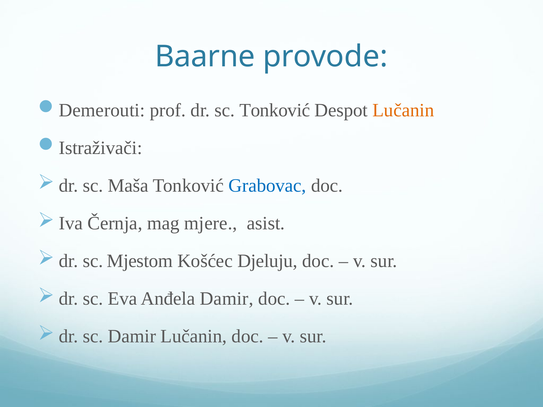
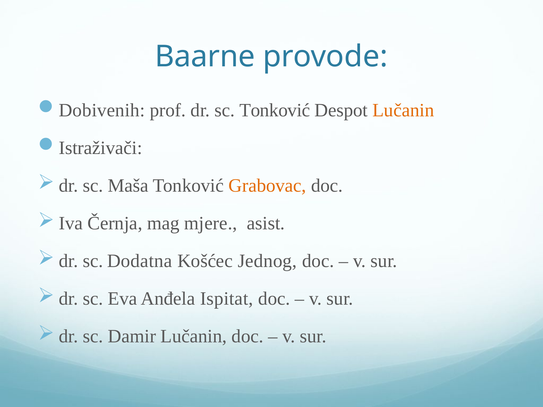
Demerouti: Demerouti -> Dobivenih
Grabovac colour: blue -> orange
Mjestom: Mjestom -> Dodatna
Djeluju: Djeluju -> Jednog
Anđela Damir: Damir -> Ispitat
